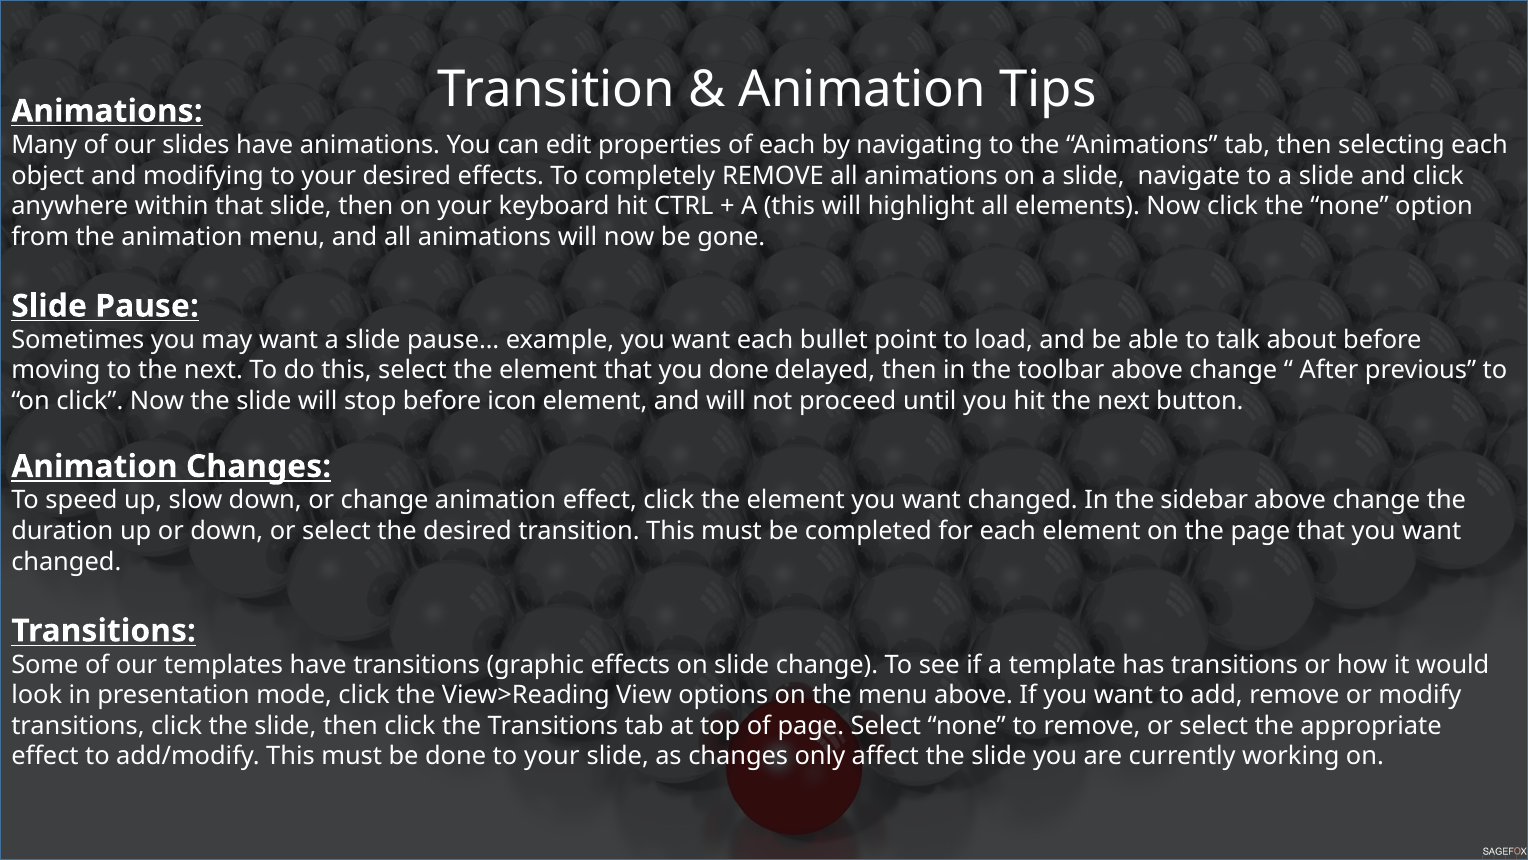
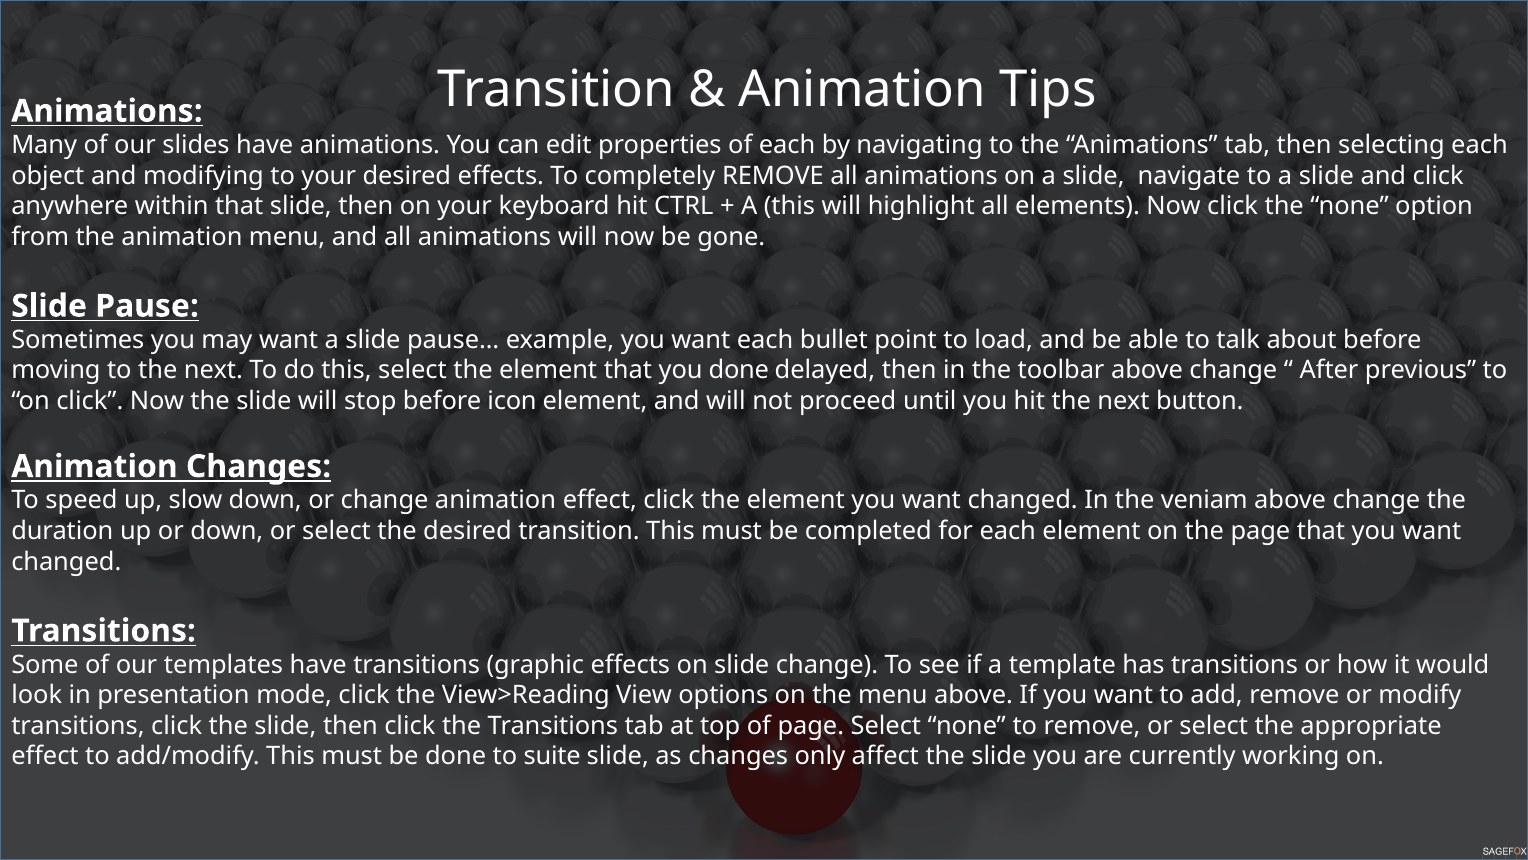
sidebar: sidebar -> veniam
done to your: your -> suite
